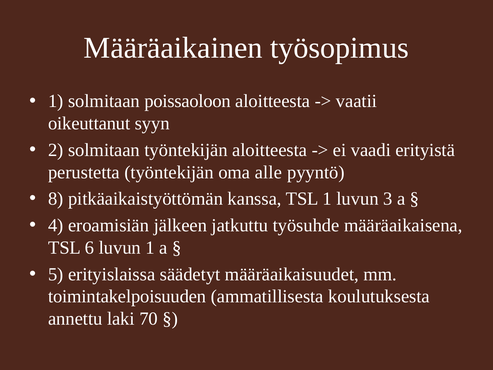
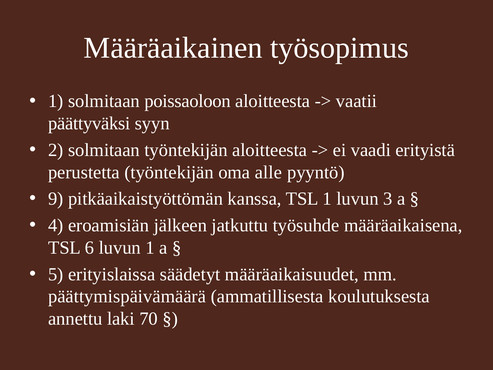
oikeuttanut: oikeuttanut -> päättyväksi
8: 8 -> 9
toimintakelpoisuuden: toimintakelpoisuuden -> päättymispäivämäärä
